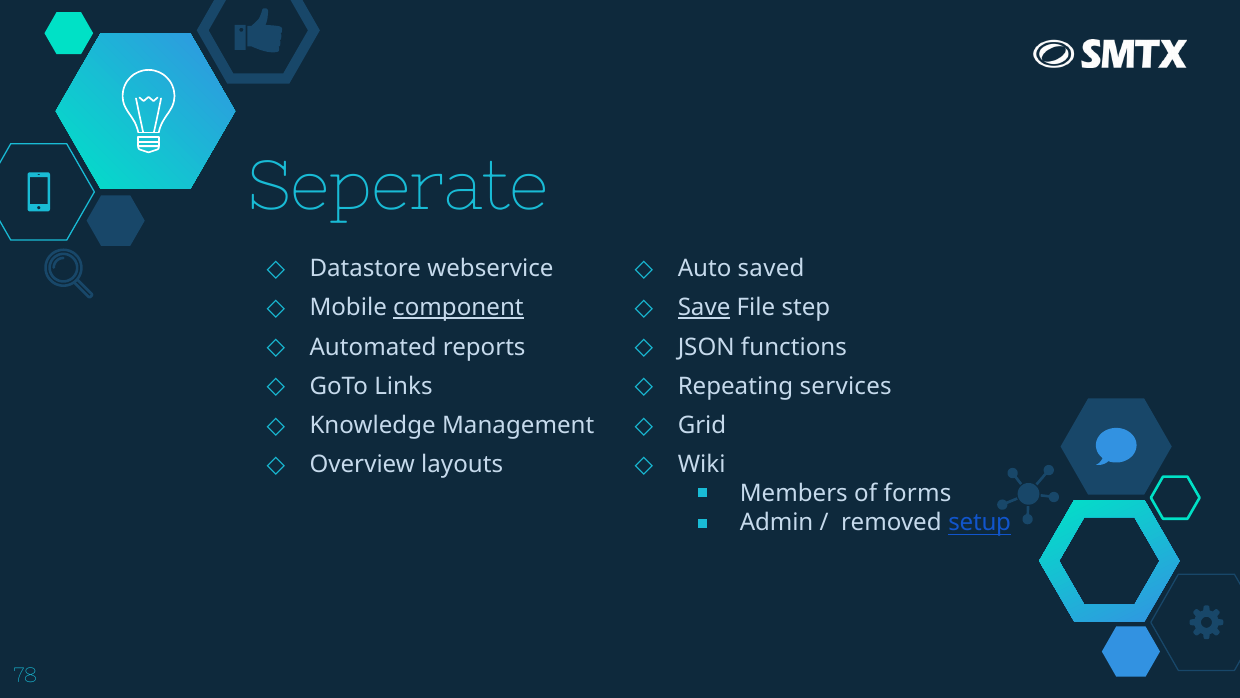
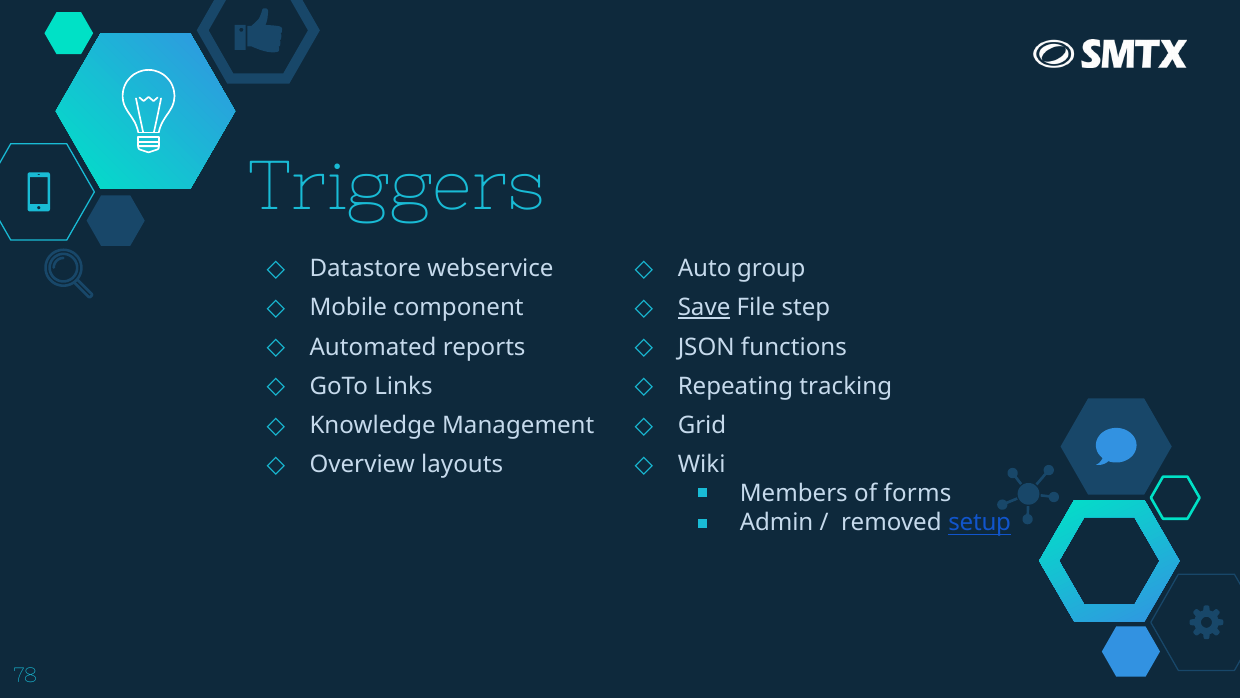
Seperate: Seperate -> Triggers
saved: saved -> group
component underline: present -> none
services: services -> tracking
